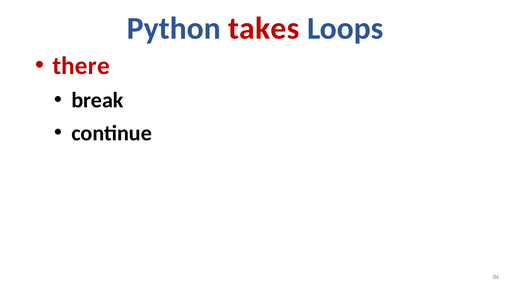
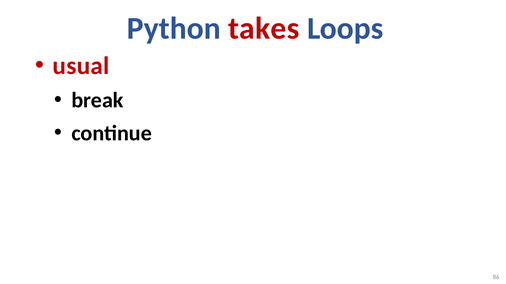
there: there -> usual
